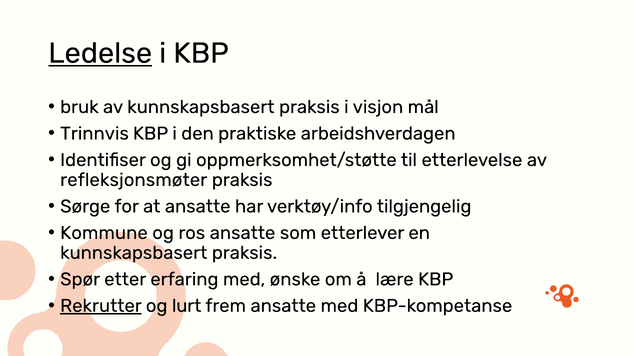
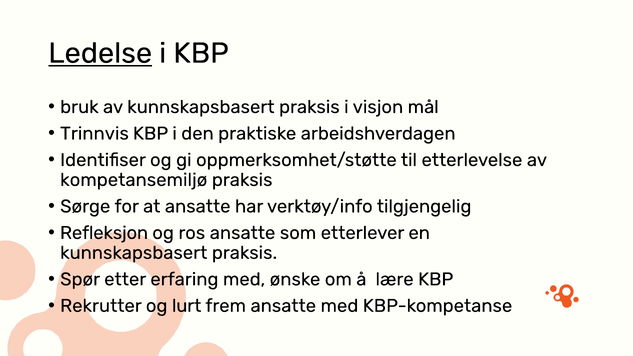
refleksjonsmøter: refleksjonsmøter -> kompetansemiljø
Kommune: Kommune -> Refleksjon
Rekrutter underline: present -> none
